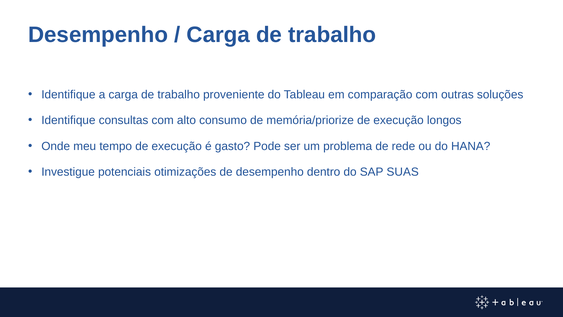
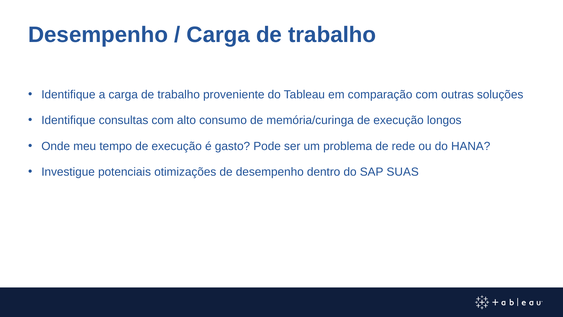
memória/priorize: memória/priorize -> memória/curinga
